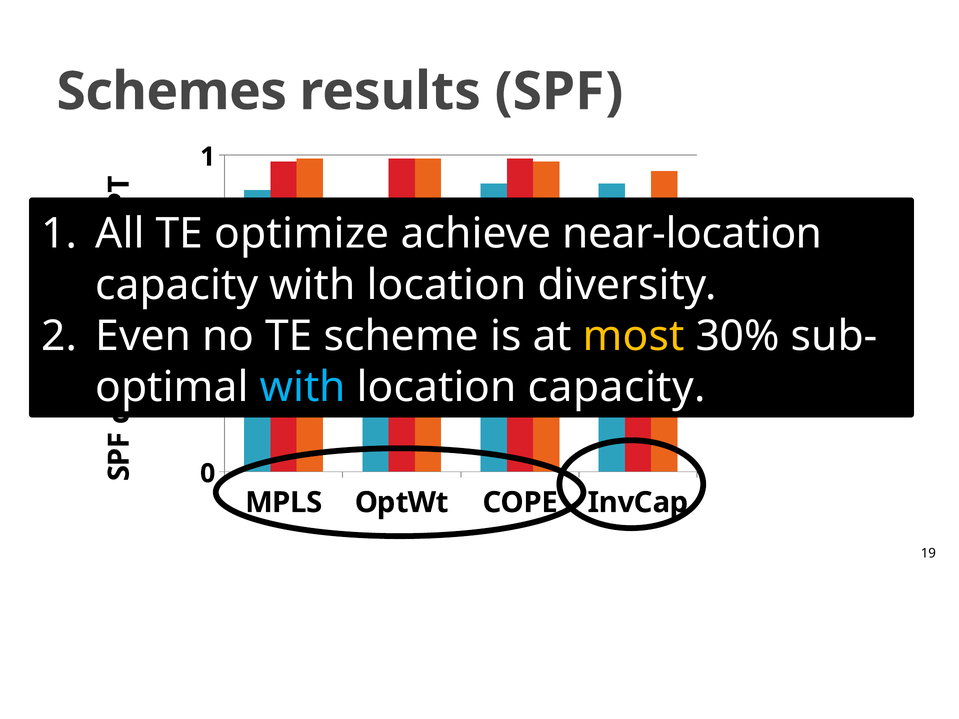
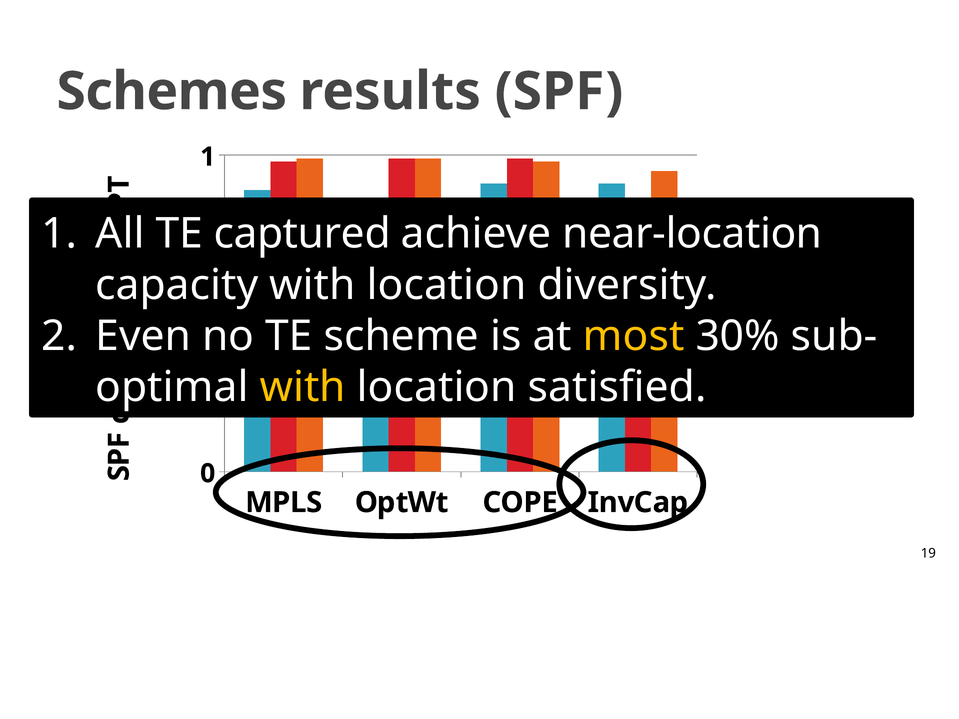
optimize: optimize -> captured
with at (303, 387) colour: light blue -> yellow
location capacity: capacity -> satisfied
